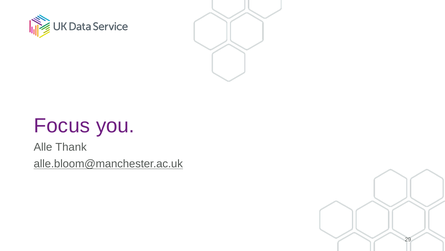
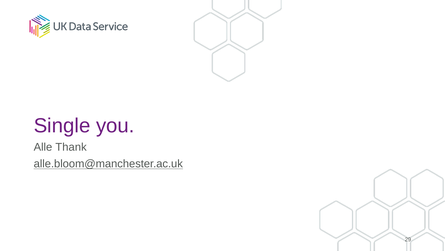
Focus: Focus -> Single
